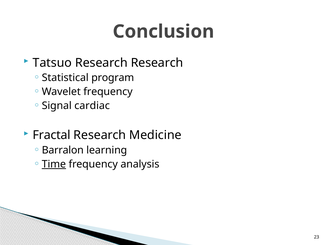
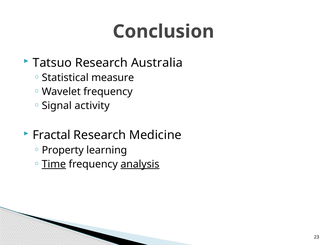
Research Research: Research -> Australia
program: program -> measure
cardiac: cardiac -> activity
Barralon: Barralon -> Property
analysis underline: none -> present
